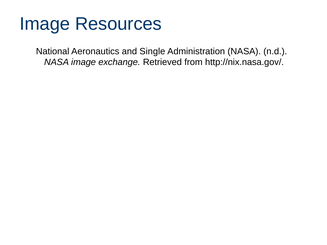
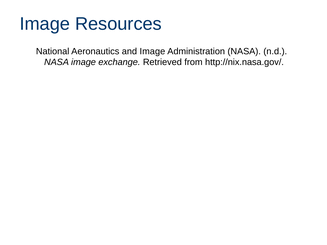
and Single: Single -> Image
